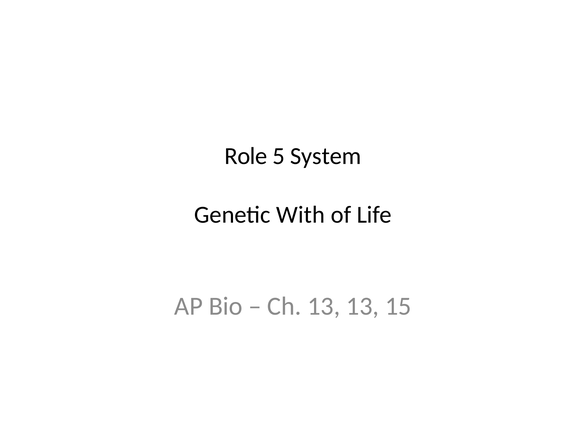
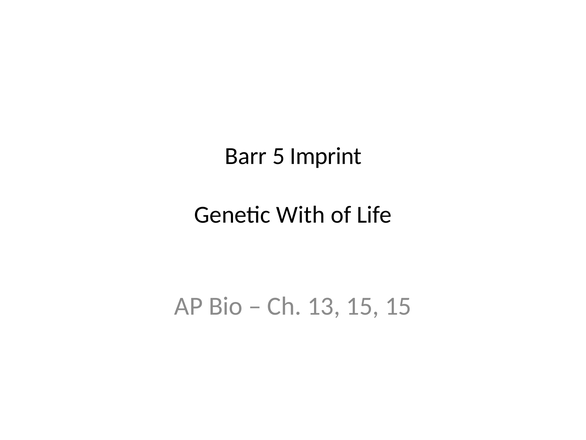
Role: Role -> Barr
System: System -> Imprint
13 13: 13 -> 15
